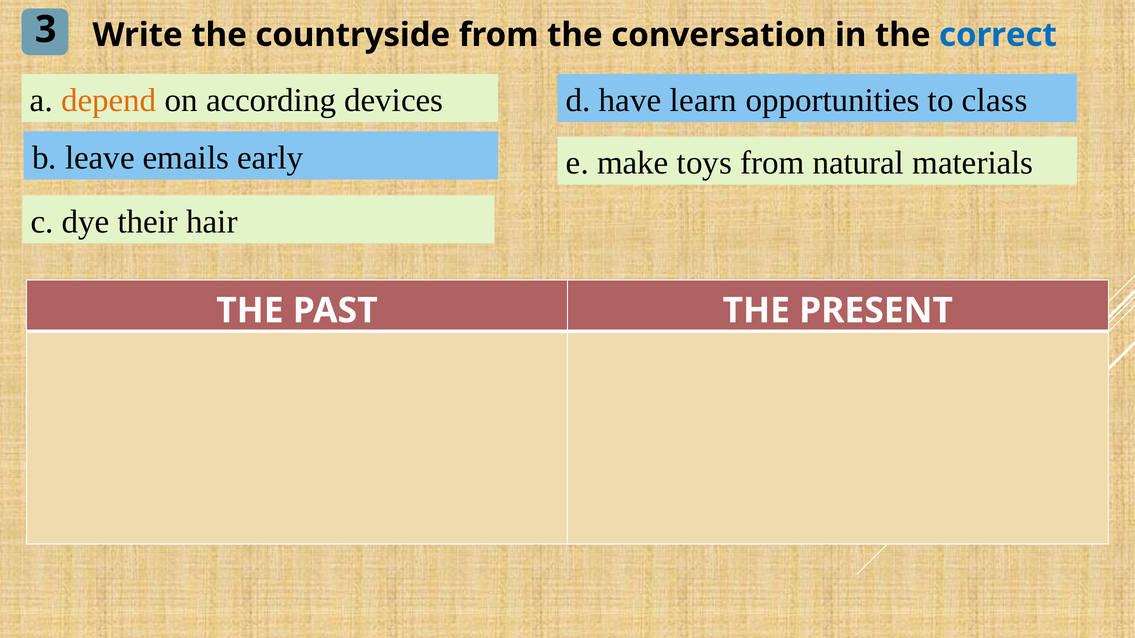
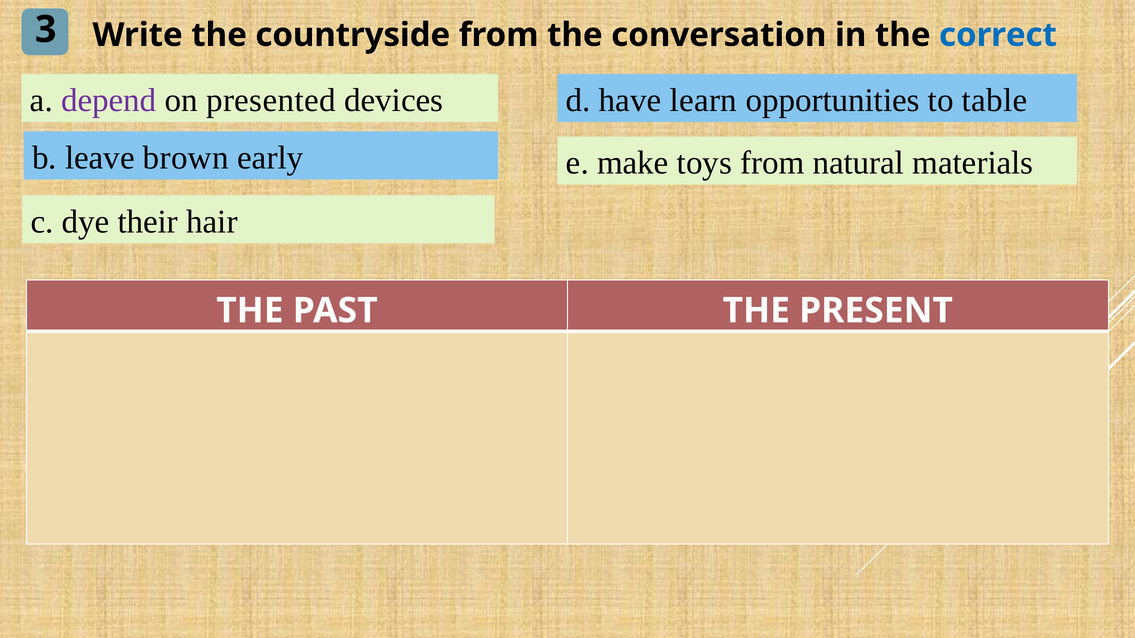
depend colour: orange -> purple
according: according -> presented
class: class -> table
emails: emails -> brown
